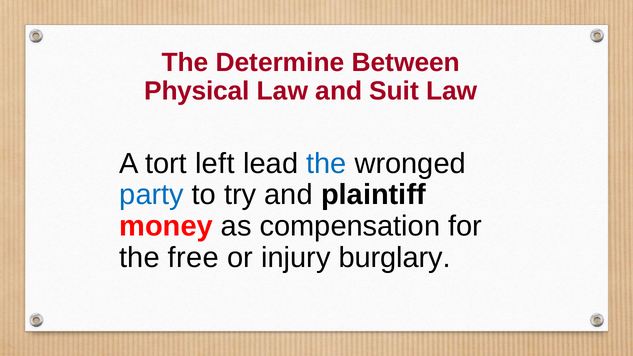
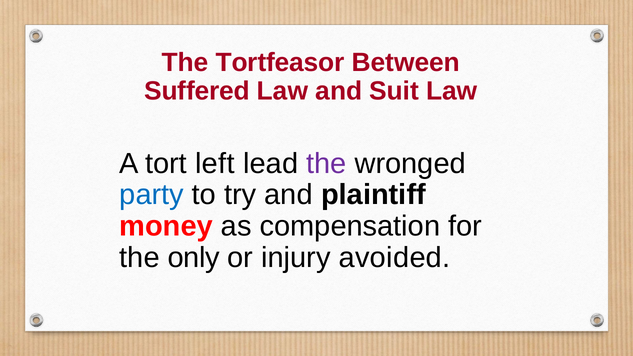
Determine: Determine -> Tortfeasor
Physical: Physical -> Suffered
the at (326, 164) colour: blue -> purple
free: free -> only
burglary: burglary -> avoided
